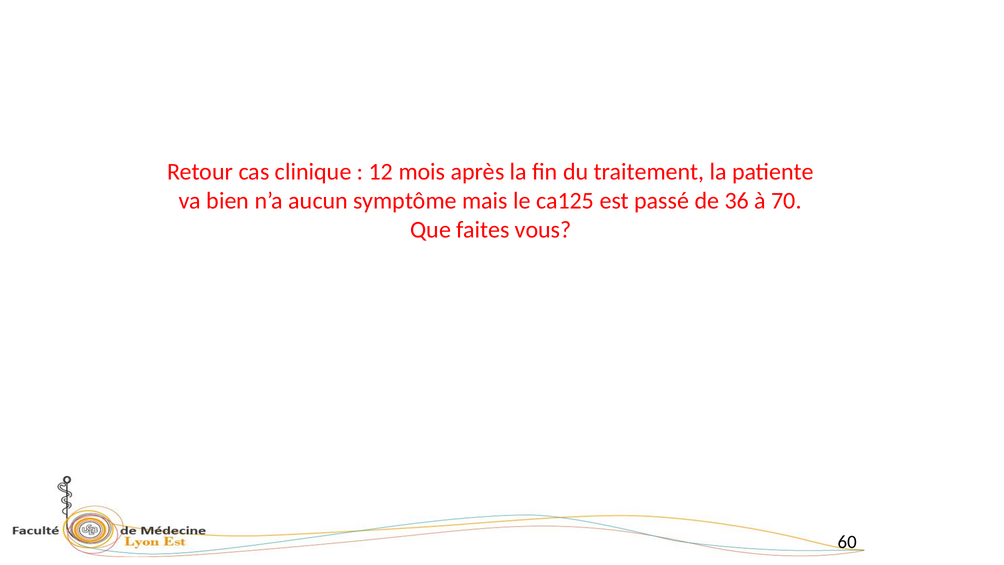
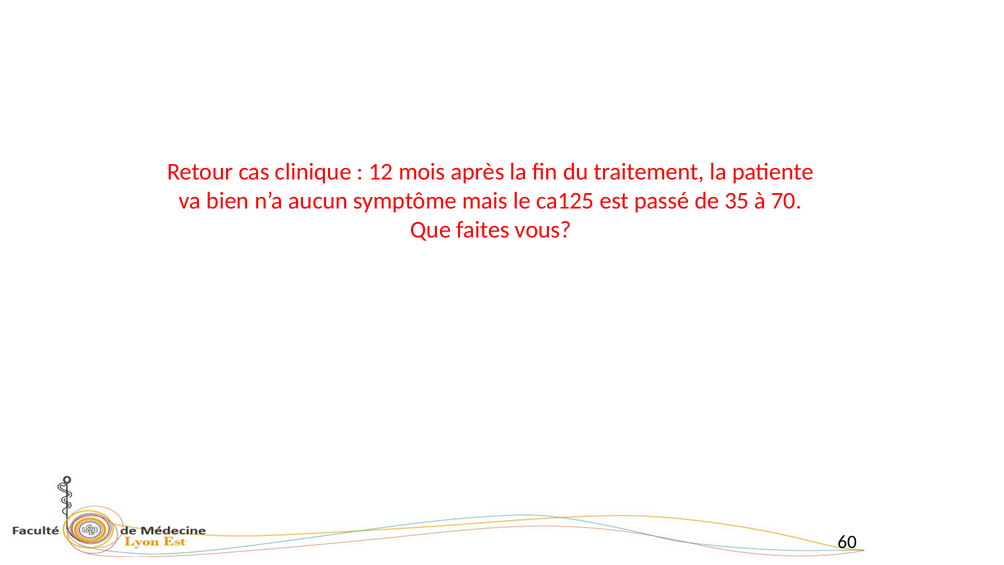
36: 36 -> 35
